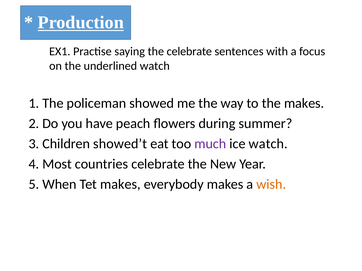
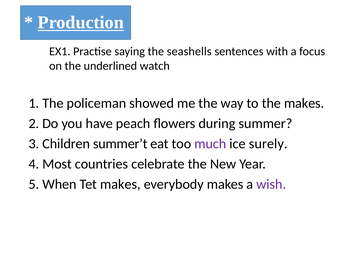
the celebrate: celebrate -> seashells
showed’t: showed’t -> summer’t
ice watch: watch -> surely
wish colour: orange -> purple
